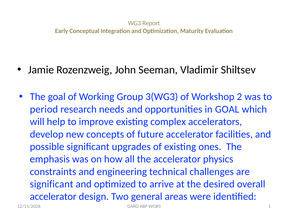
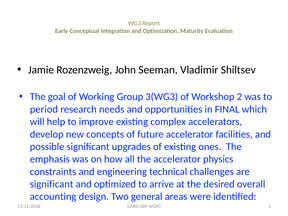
in GOAL: GOAL -> FINAL
accelerator at (53, 197): accelerator -> accounting
